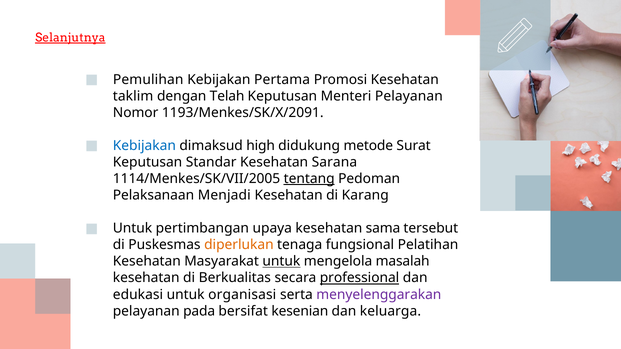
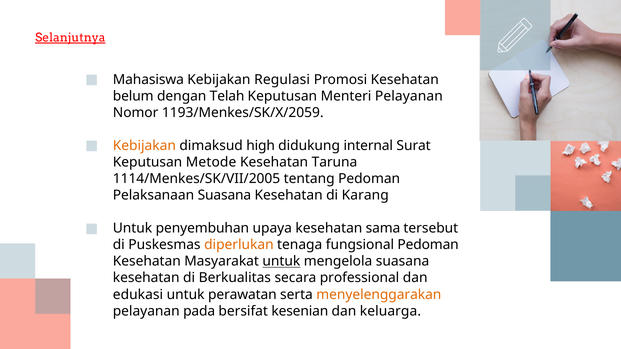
Pemulihan: Pemulihan -> Mahasiswa
Pertama: Pertama -> Regulasi
taklim: taklim -> belum
1193/Menkes/SK/X/2091: 1193/Menkes/SK/X/2091 -> 1193/Menkes/SK/X/2059
Kebijakan at (144, 146) colour: blue -> orange
metode: metode -> internal
Standar: Standar -> Metode
Sarana: Sarana -> Taruna
tentang underline: present -> none
Pelaksanaan Menjadi: Menjadi -> Suasana
pertimbangan: pertimbangan -> penyembuhan
fungsional Pelatihan: Pelatihan -> Pedoman
mengelola masalah: masalah -> suasana
professional underline: present -> none
organisasi: organisasi -> perawatan
menyelenggarakan colour: purple -> orange
